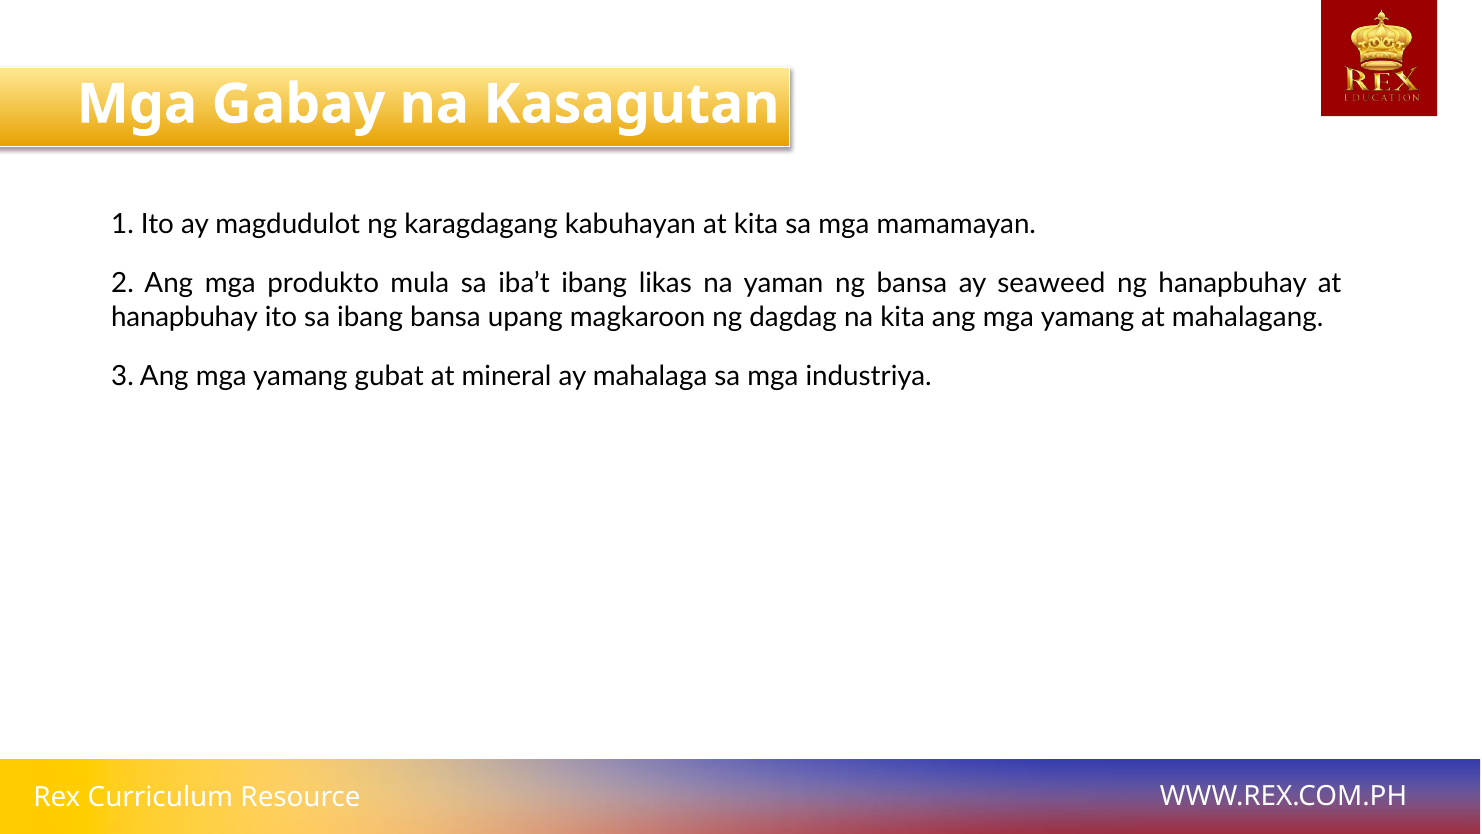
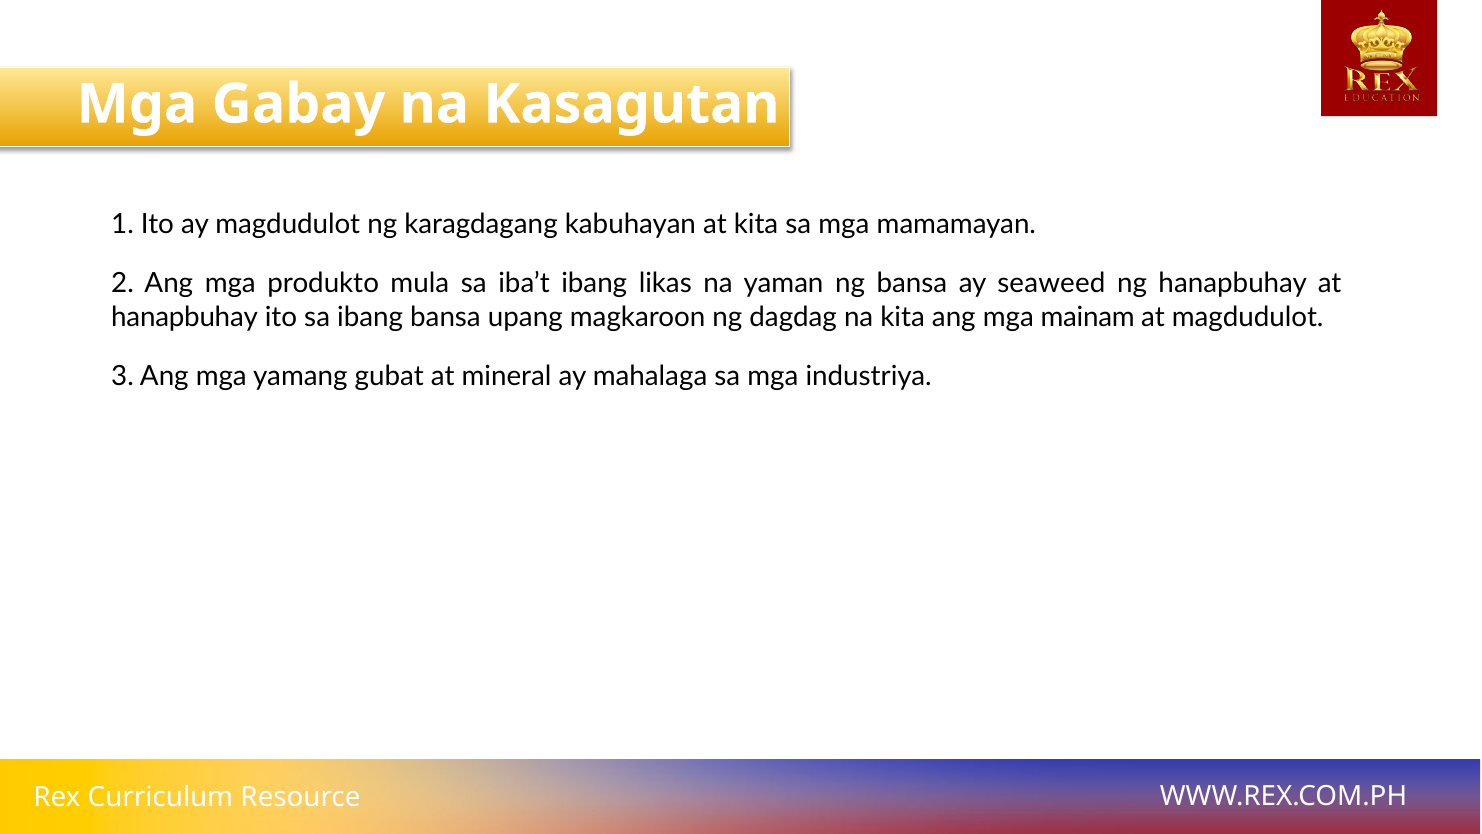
kita ang mga yamang: yamang -> mainam
at mahalagang: mahalagang -> magdudulot
